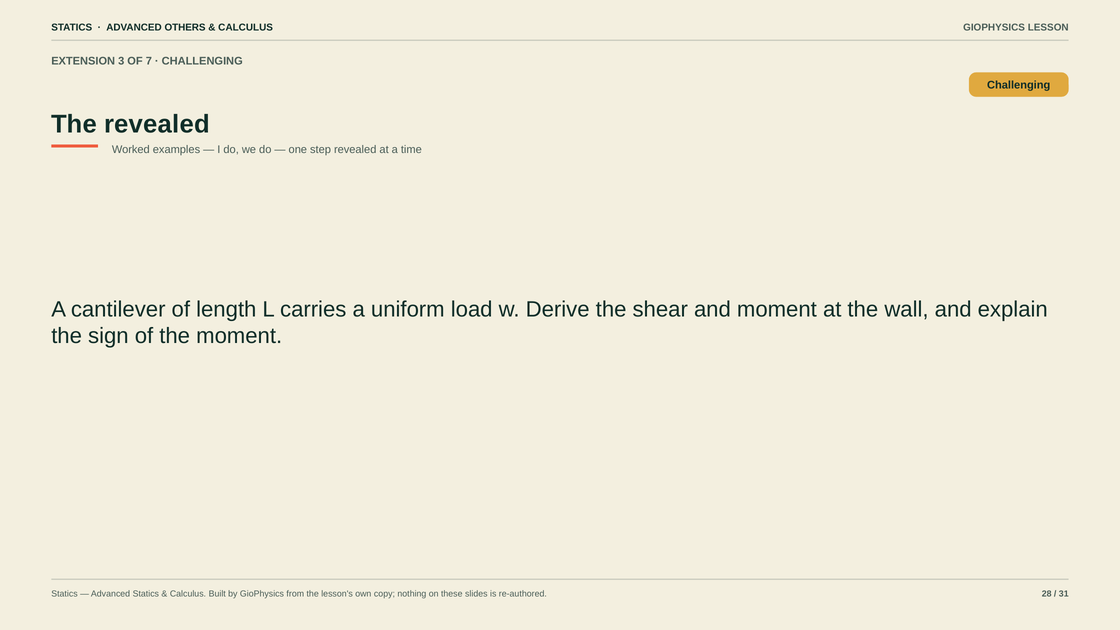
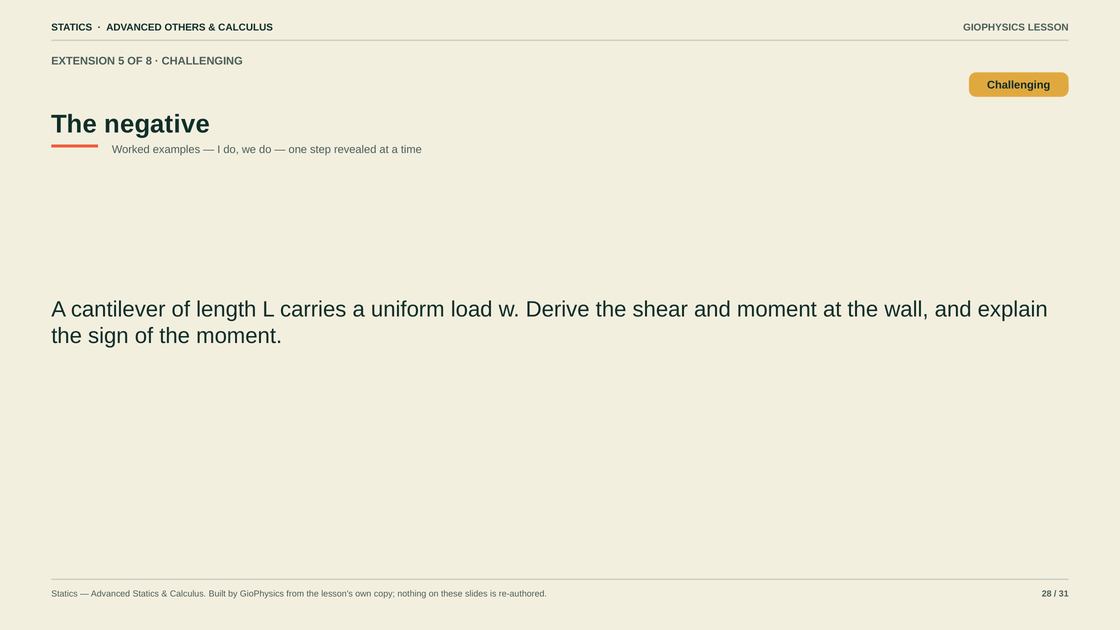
3: 3 -> 5
7: 7 -> 8
The revealed: revealed -> negative
